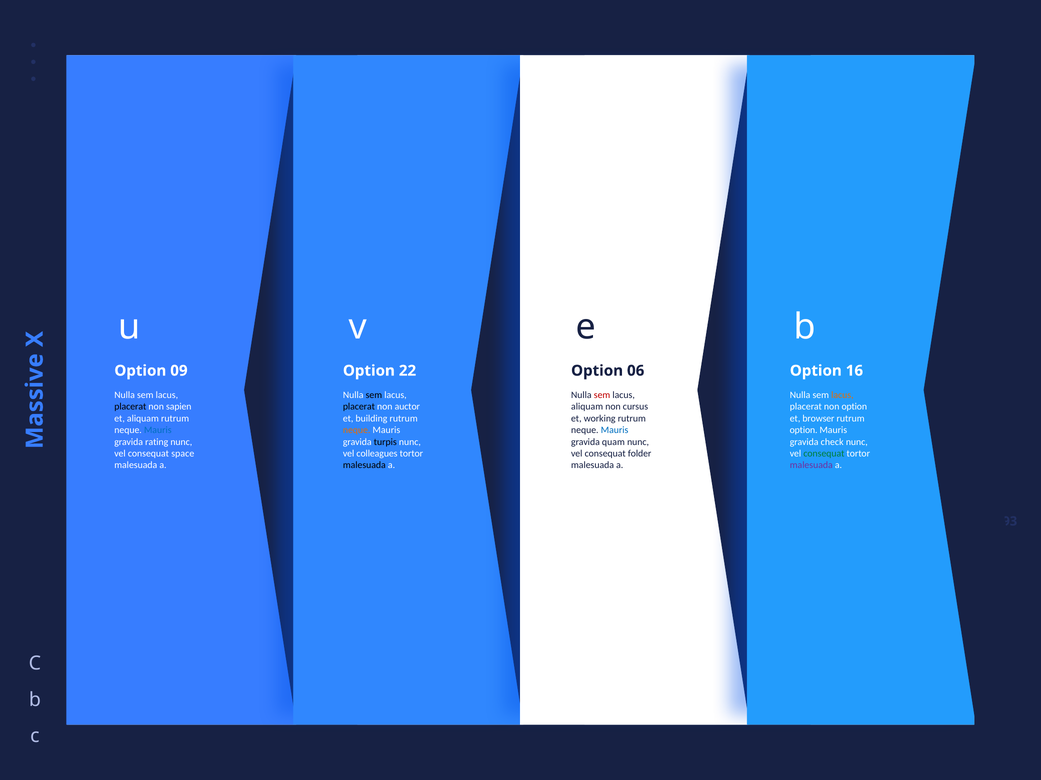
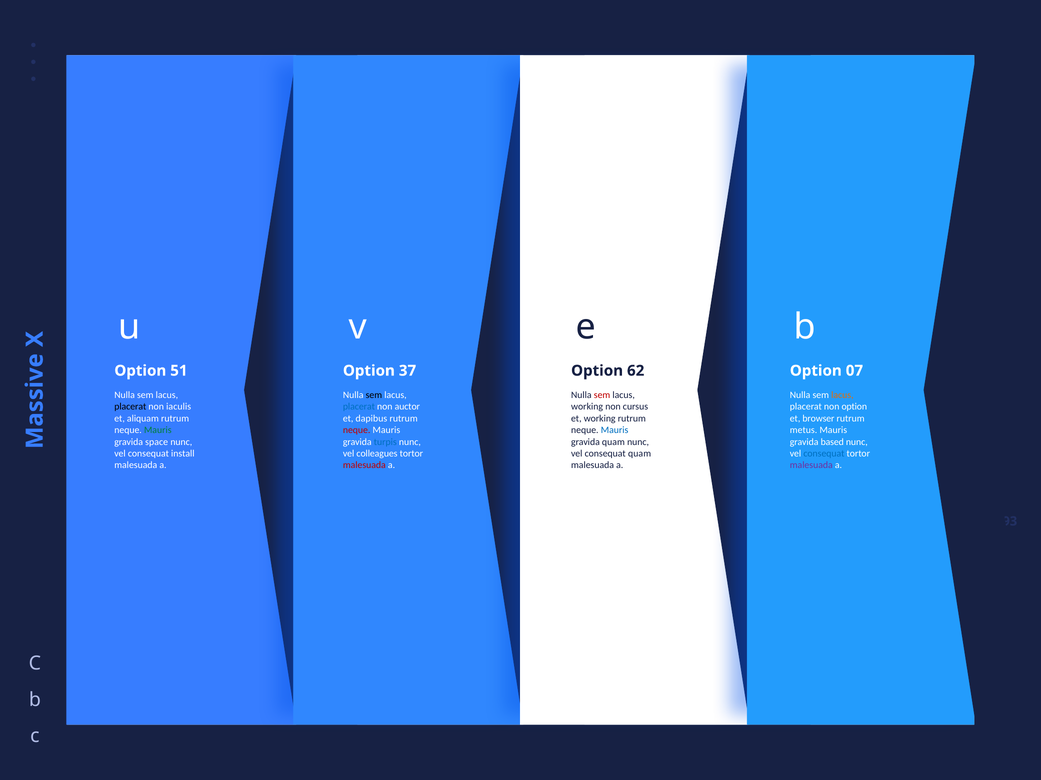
09: 09 -> 51
22: 22 -> 37
06: 06 -> 62
16: 16 -> 07
sapien: sapien -> iaculis
placerat at (359, 407) colour: black -> blue
aliquam at (587, 407): aliquam -> working
building: building -> dapibus
Mauris at (158, 431) colour: blue -> green
neque at (357, 431) colour: orange -> red
option at (804, 431): option -> metus
rating: rating -> space
turpis colour: black -> blue
check: check -> based
space: space -> install
consequat folder: folder -> quam
consequat at (824, 454) colour: green -> blue
malesuada at (364, 466) colour: black -> red
